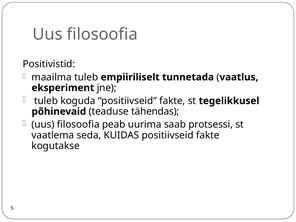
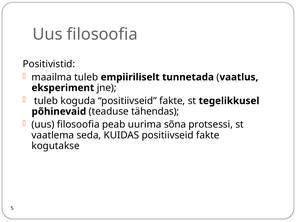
saab: saab -> sõna
